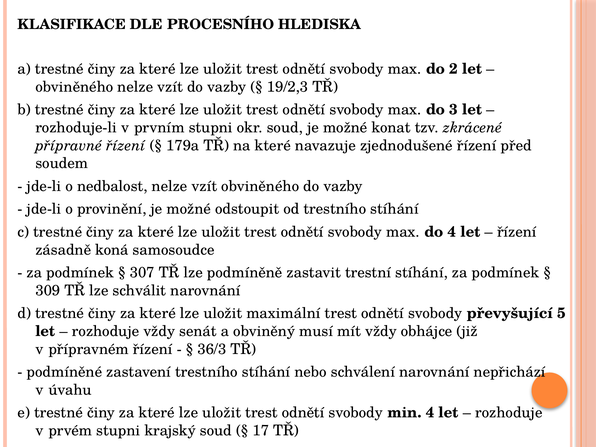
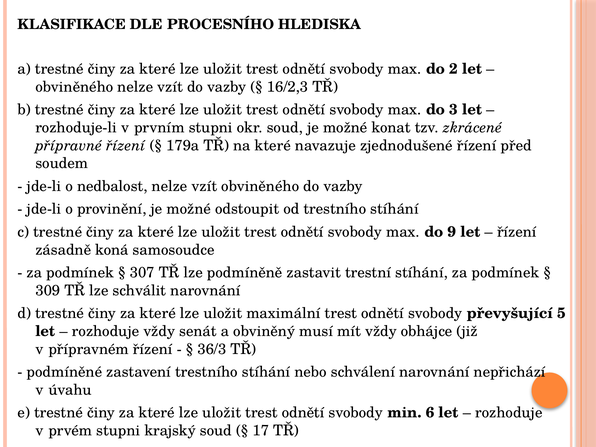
19/2,3: 19/2,3 -> 16/2,3
do 4: 4 -> 9
min 4: 4 -> 6
